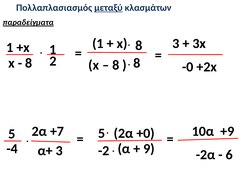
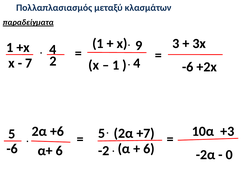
μεταξύ underline: present -> none
x 8: 8 -> 9
1 at (53, 50): 1 -> 4
8 at (29, 63): 8 -> 7
8 at (116, 65): 8 -> 1
8 at (137, 63): 8 -> 4
-0 at (188, 67): -0 -> -6
+7: +7 -> +6
+9: +9 -> +3
+0: +0 -> +7
-4 at (12, 149): -4 -> -6
9 at (149, 149): 9 -> 6
α+ 3: 3 -> 6
6: 6 -> 0
